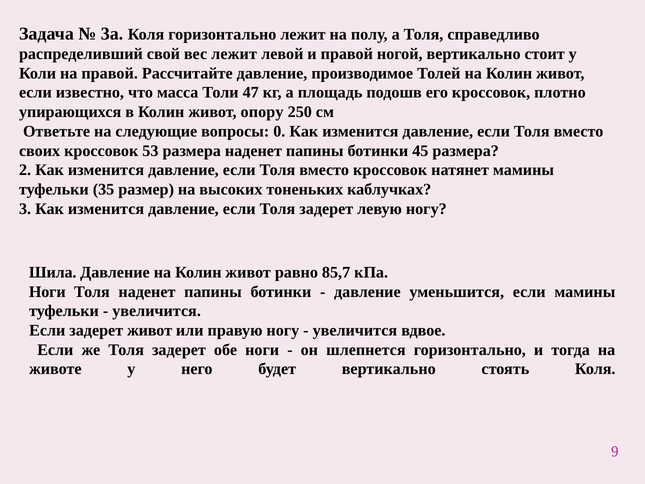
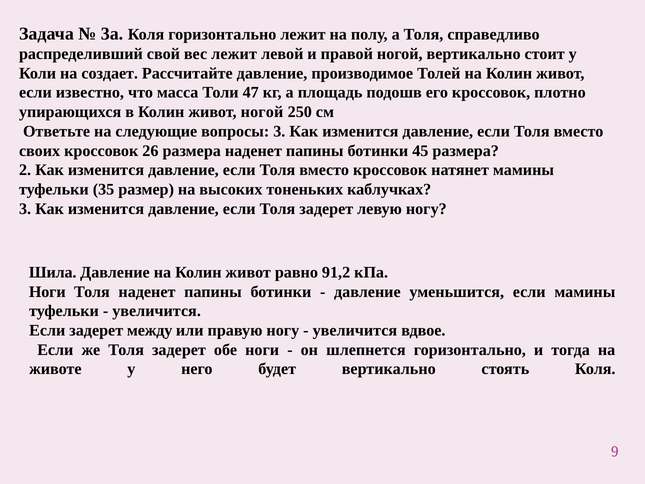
на правой: правой -> создает
живот опору: опору -> ногой
вопросы 0: 0 -> 3
53: 53 -> 26
85,7: 85,7 -> 91,2
задерет живот: живот -> между
